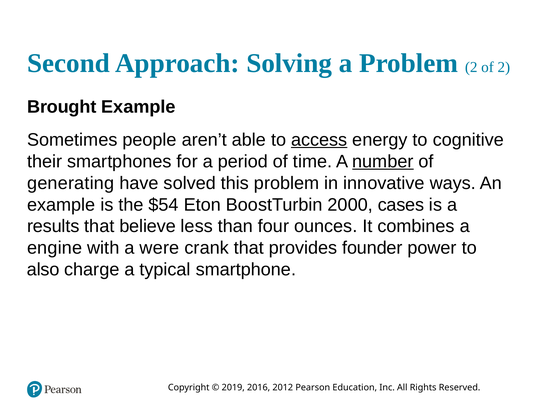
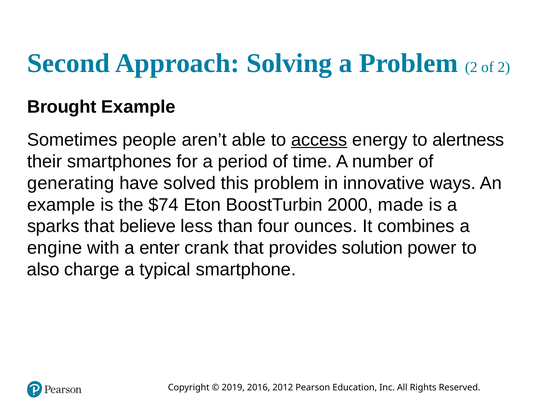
cognitive: cognitive -> alertness
number underline: present -> none
$54: $54 -> $74
cases: cases -> made
results: results -> sparks
were: were -> enter
founder: founder -> solution
